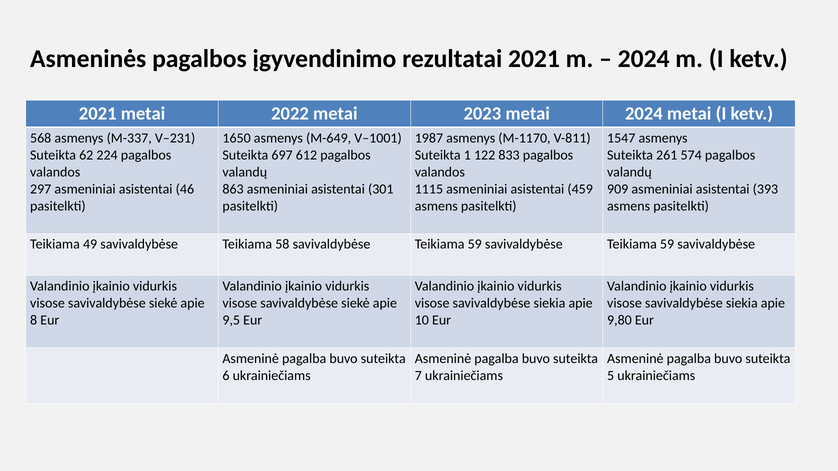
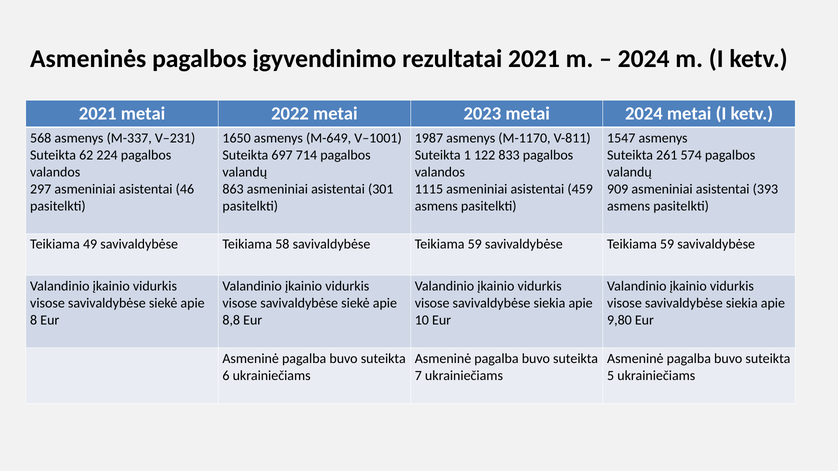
612: 612 -> 714
9,5: 9,5 -> 8,8
